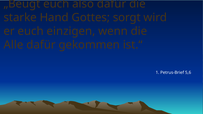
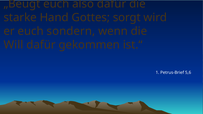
einzigen: einzigen -> sondern
Alle: Alle -> Will
